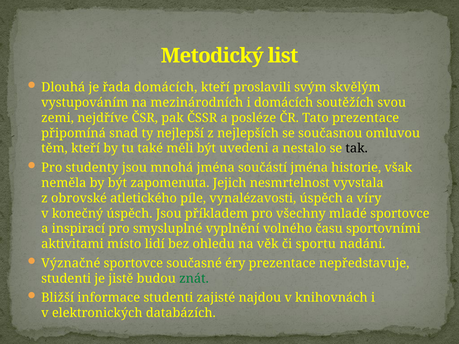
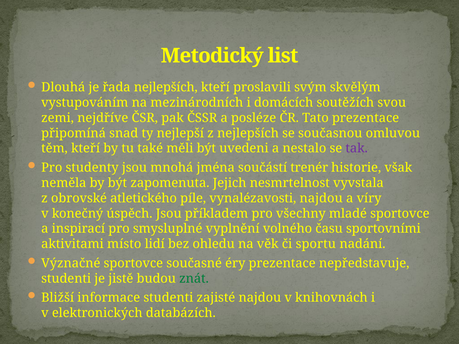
řada domácích: domácích -> nejlepších
tak colour: black -> purple
součástí jména: jména -> trenér
vynalézavosti úspěch: úspěch -> najdou
